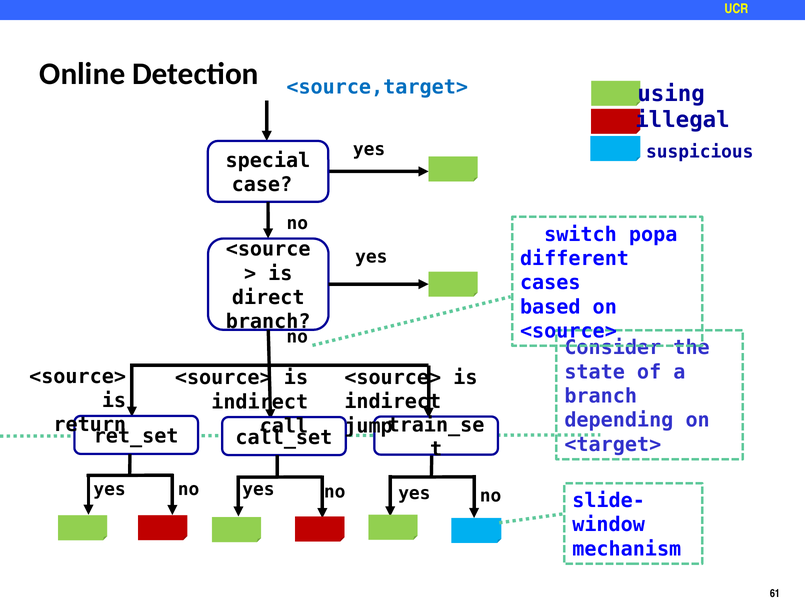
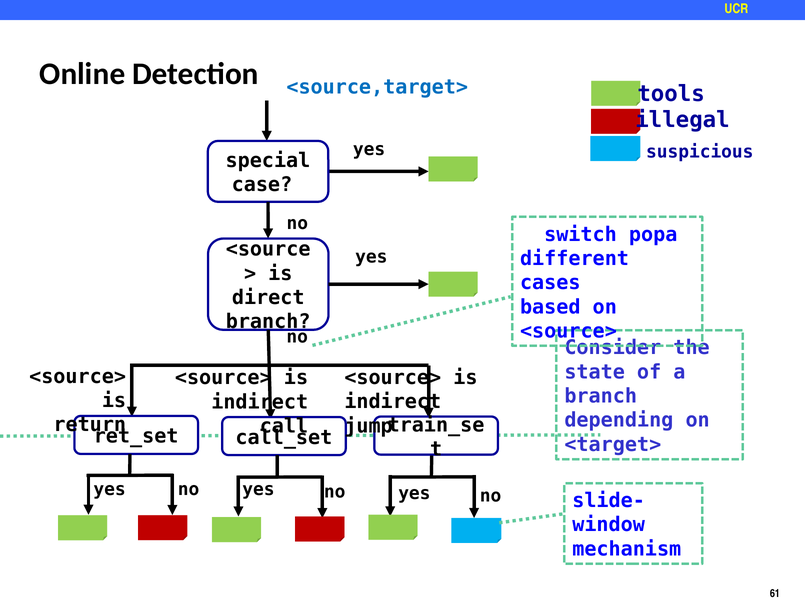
using: using -> tools
